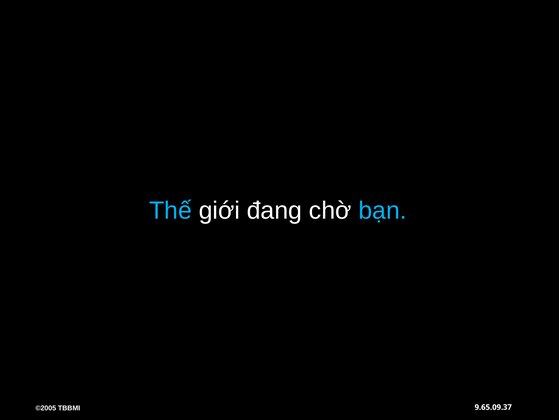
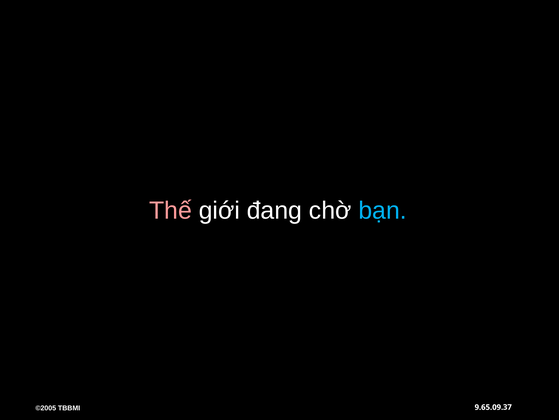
Thế colour: light blue -> pink
